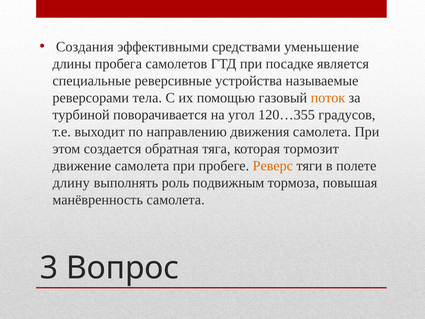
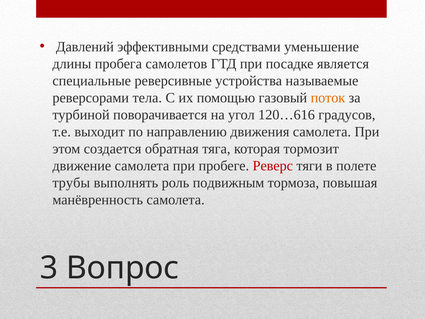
Создания: Создания -> Давлений
120…355: 120…355 -> 120…616
Реверс colour: orange -> red
длину: длину -> трубы
